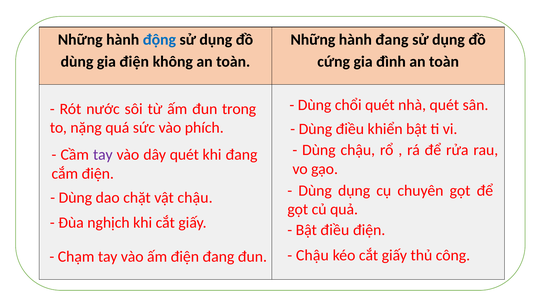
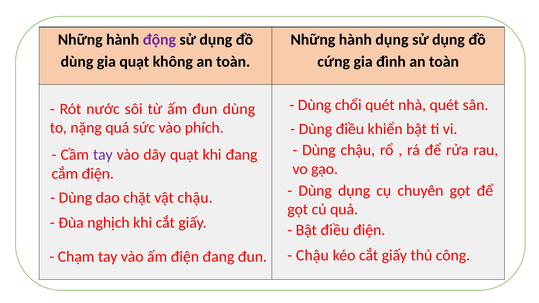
động colour: blue -> purple
hành đang: đang -> dụng
gia điện: điện -> quạt
đun trong: trong -> dùng
dây quét: quét -> quạt
